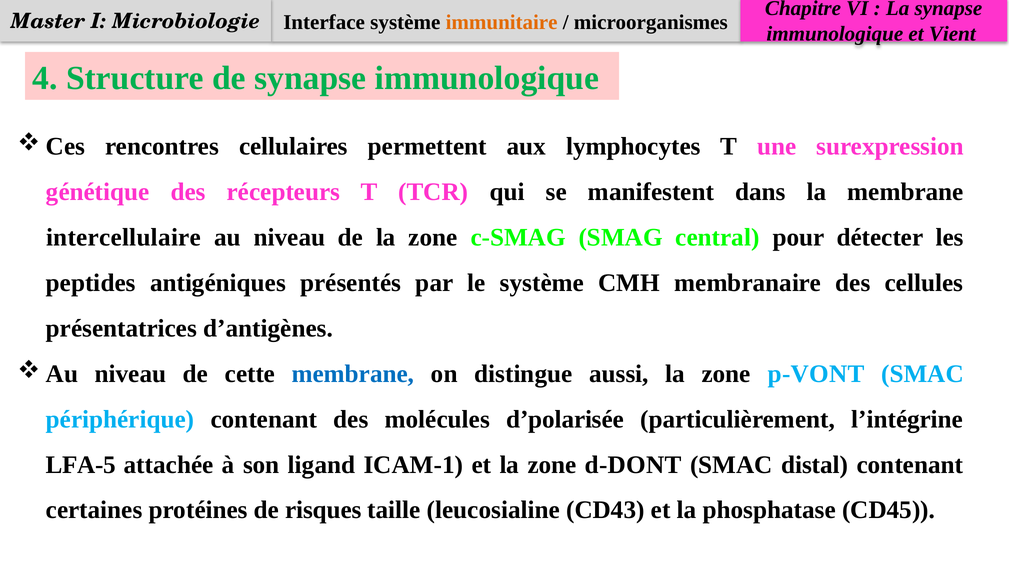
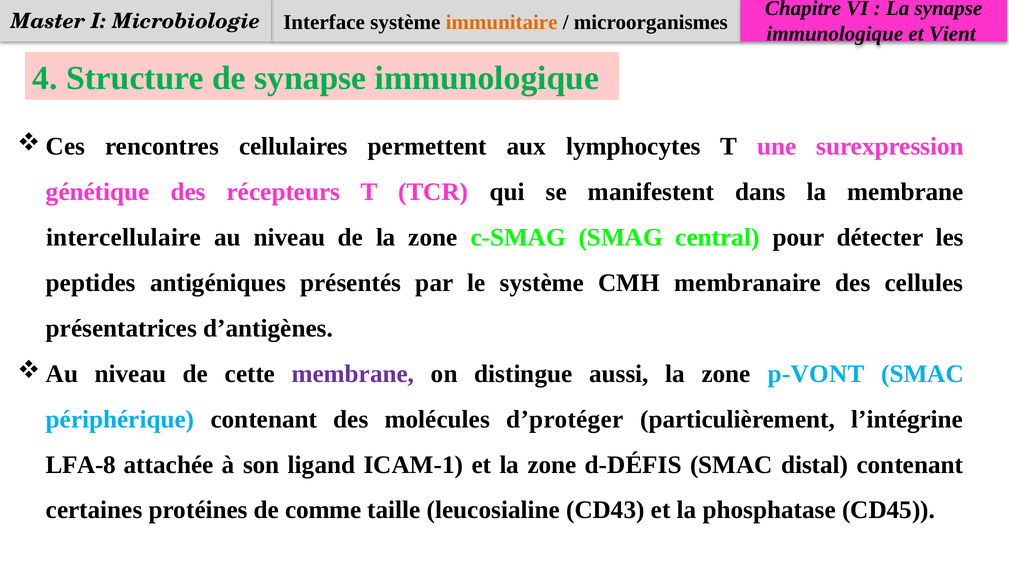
membrane at (353, 374) colour: blue -> purple
d’polarisée: d’polarisée -> d’protéger
LFA-5: LFA-5 -> LFA-8
d-DONT: d-DONT -> d-DÉFIS
risques: risques -> comme
